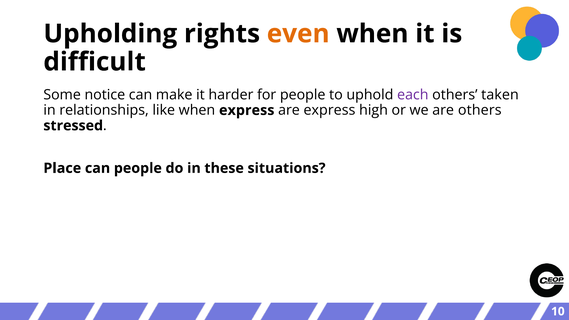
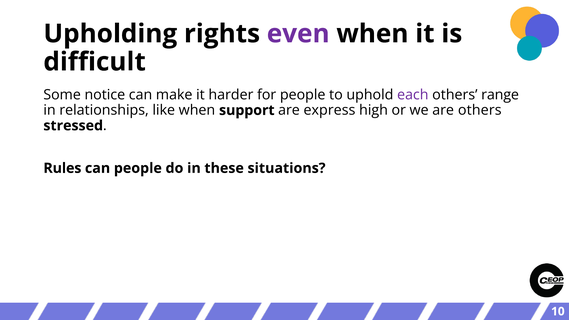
even colour: orange -> purple
taken: taken -> range
when express: express -> support
Place: Place -> Rules
